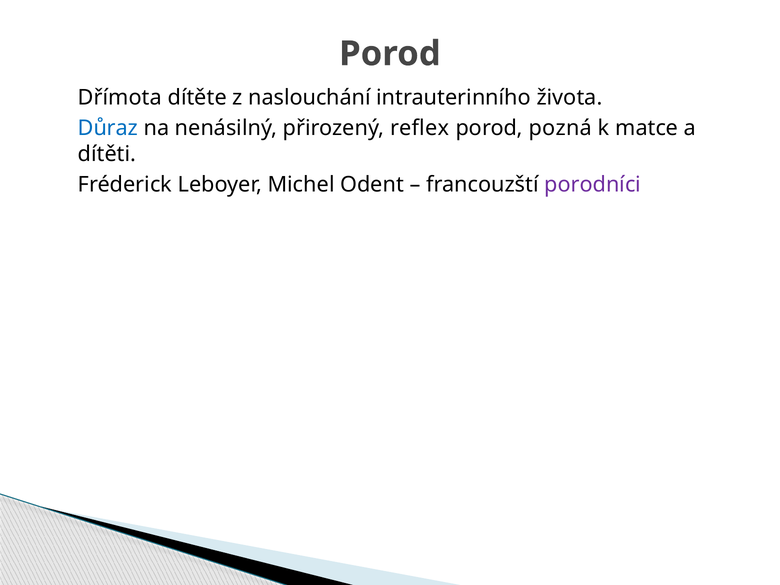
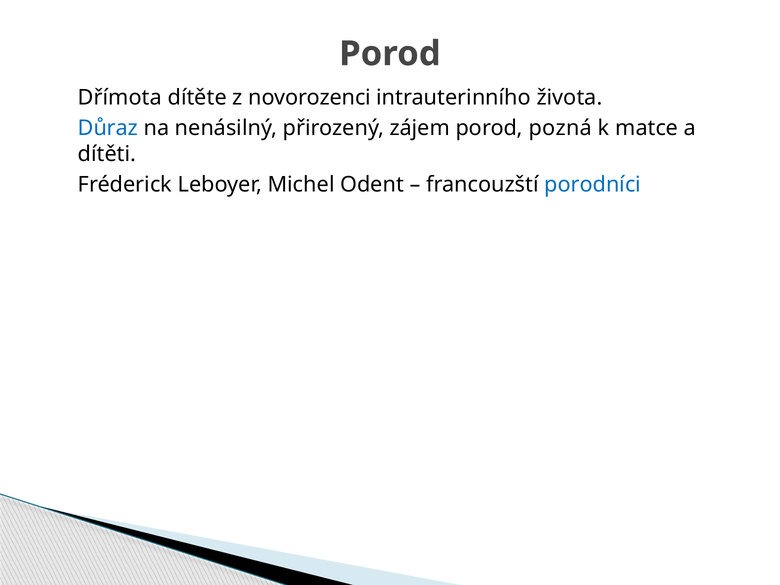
naslouchání: naslouchání -> novorozenci
reflex: reflex -> zájem
porodníci colour: purple -> blue
